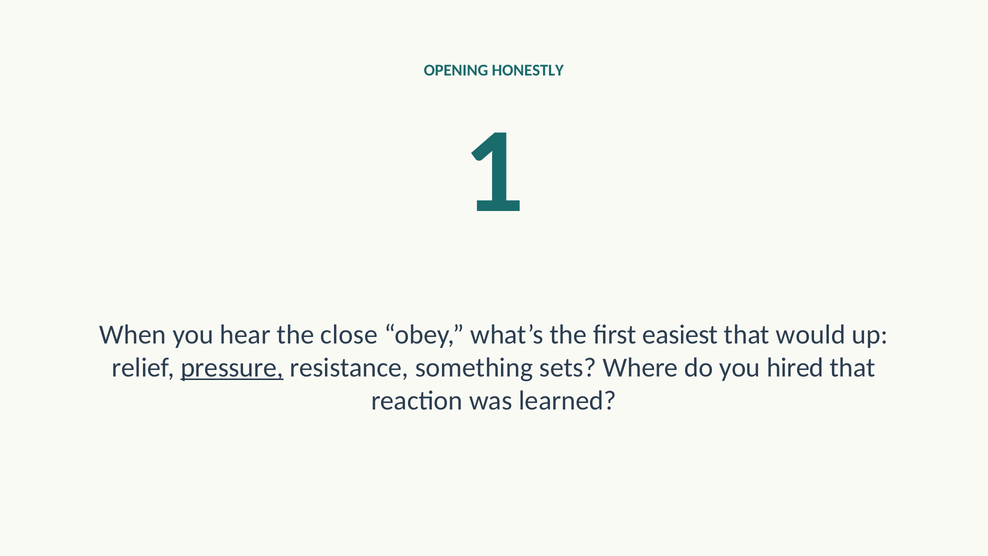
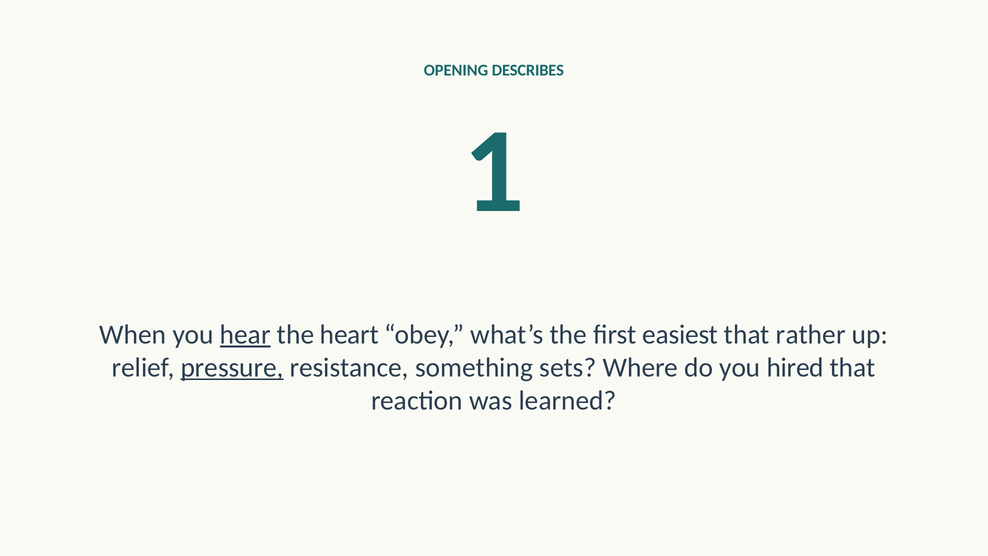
HONESTLY: HONESTLY -> DESCRIBES
hear underline: none -> present
close: close -> heart
would: would -> rather
